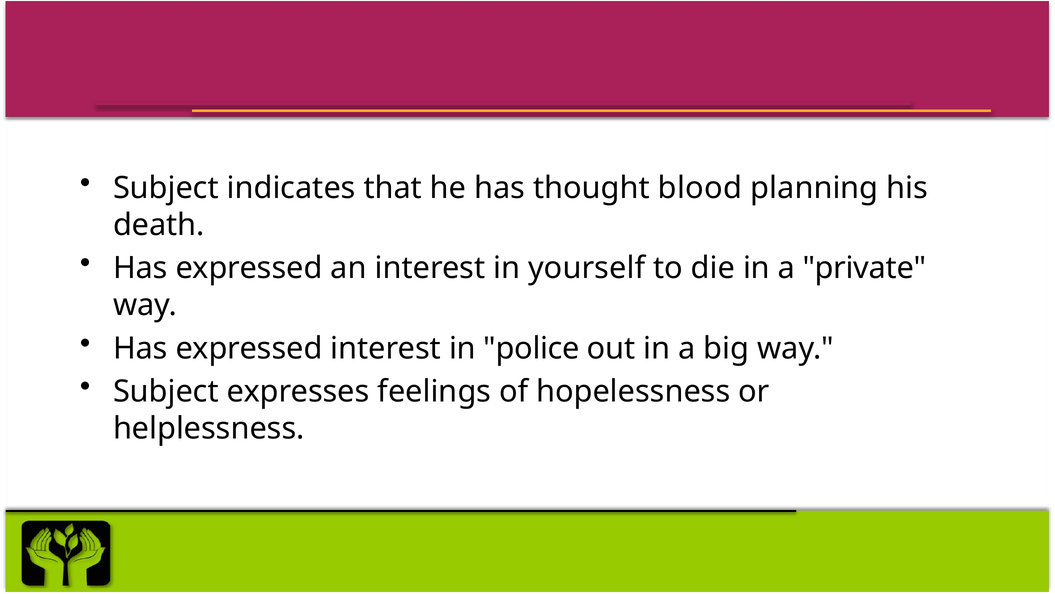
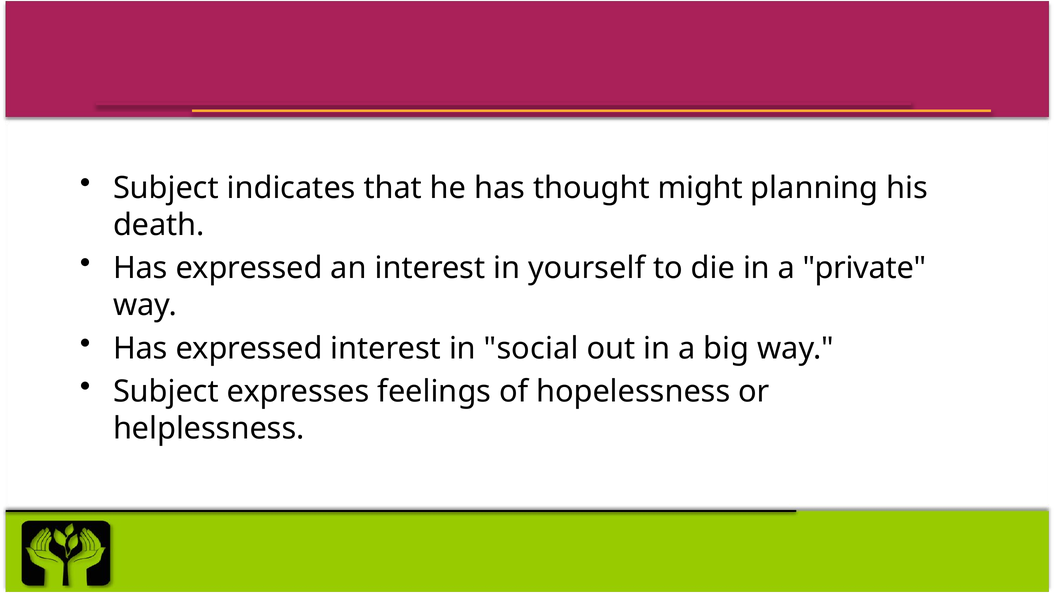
blood: blood -> might
police: police -> social
